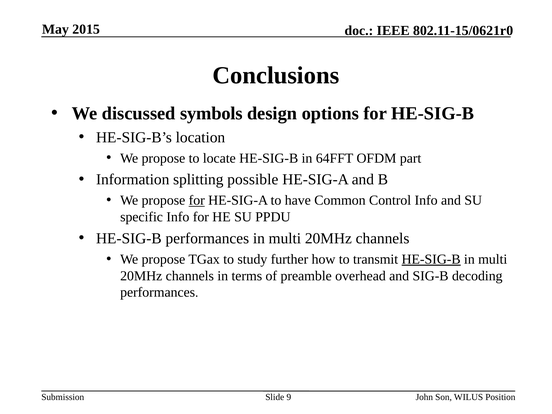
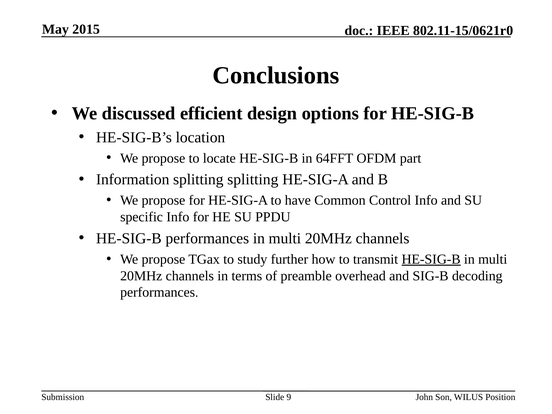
symbols: symbols -> efficient
splitting possible: possible -> splitting
for at (197, 200) underline: present -> none
